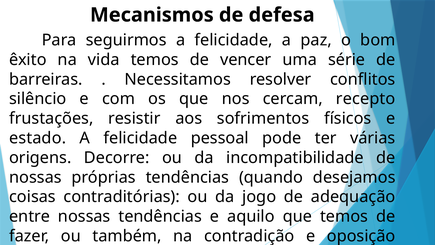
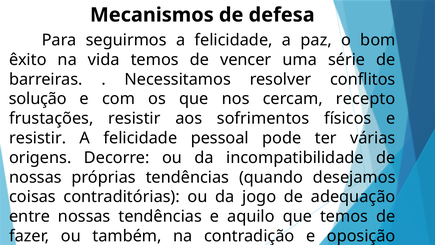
silêncio: silêncio -> solução
estado at (38, 138): estado -> resistir
